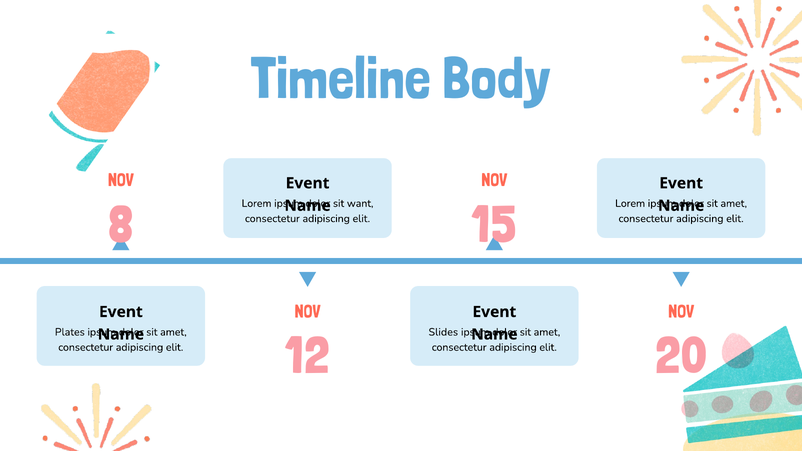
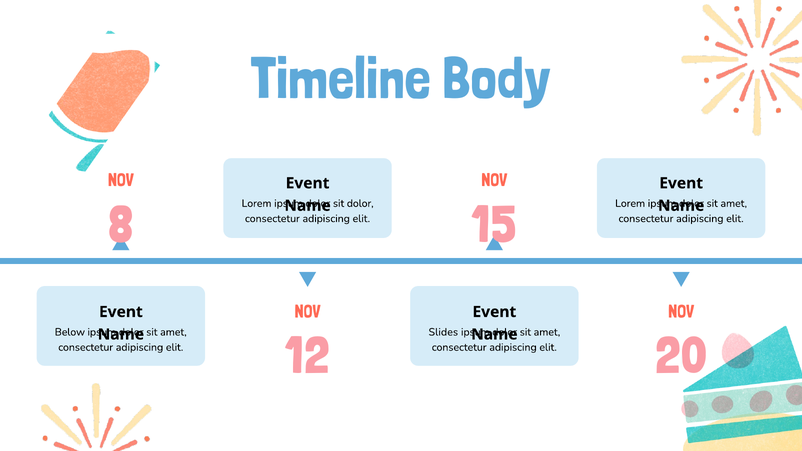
sit want: want -> dolor
Plates: Plates -> Below
